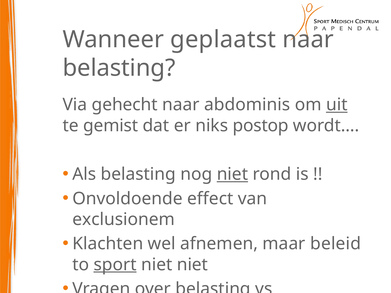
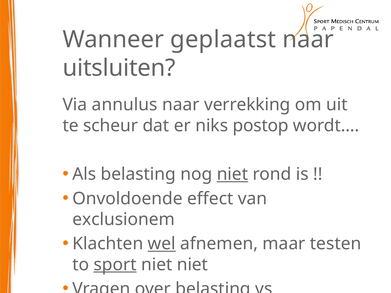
belasting at (119, 68): belasting -> uitsluiten
gehecht: gehecht -> annulus
abdominis: abdominis -> verrekking
uit underline: present -> none
gemist: gemist -> scheur
wel underline: none -> present
beleid: beleid -> testen
